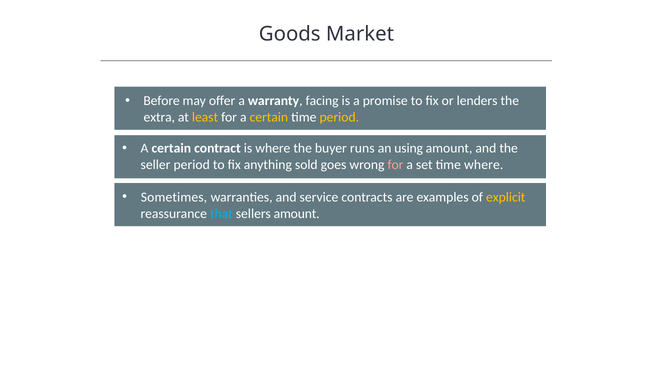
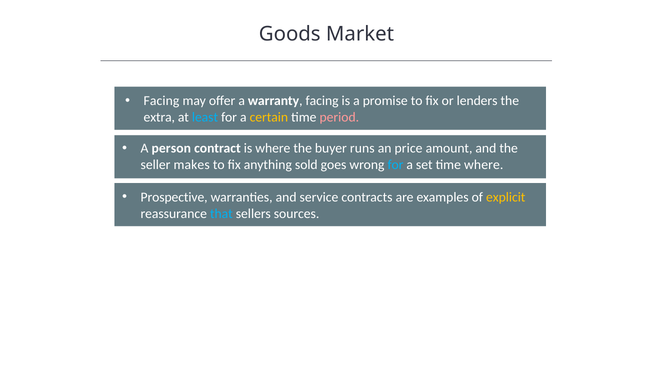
Before at (162, 101): Before -> Facing
least colour: yellow -> light blue
period at (339, 117) colour: yellow -> pink
certain at (171, 148): certain -> person
using: using -> price
seller period: period -> makes
for at (395, 165) colour: pink -> light blue
Sometimes: Sometimes -> Prospective
sellers amount: amount -> sources
